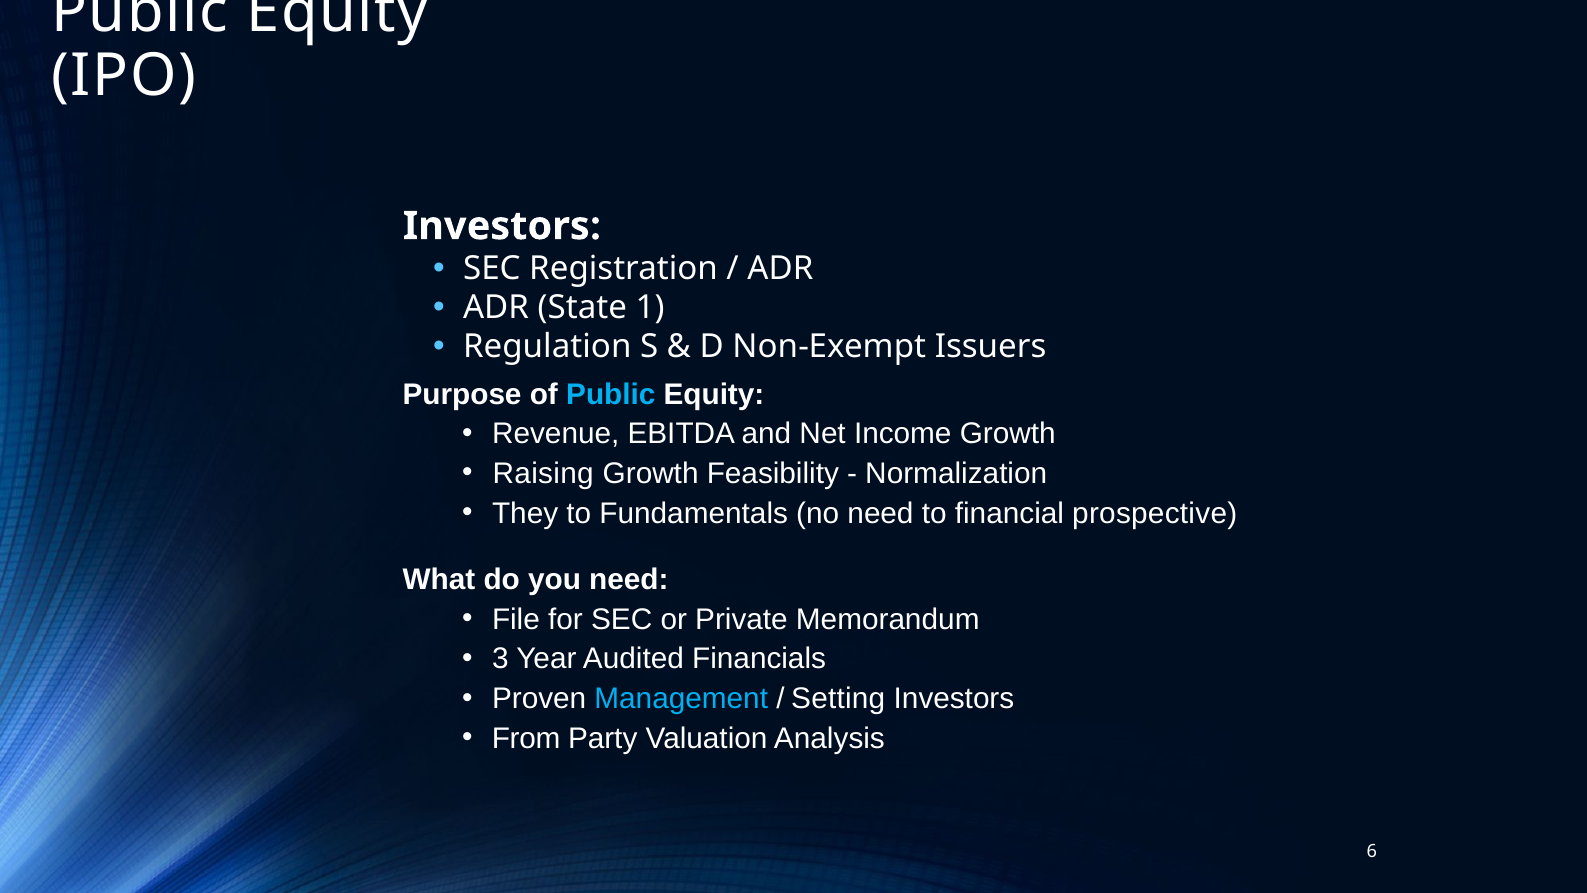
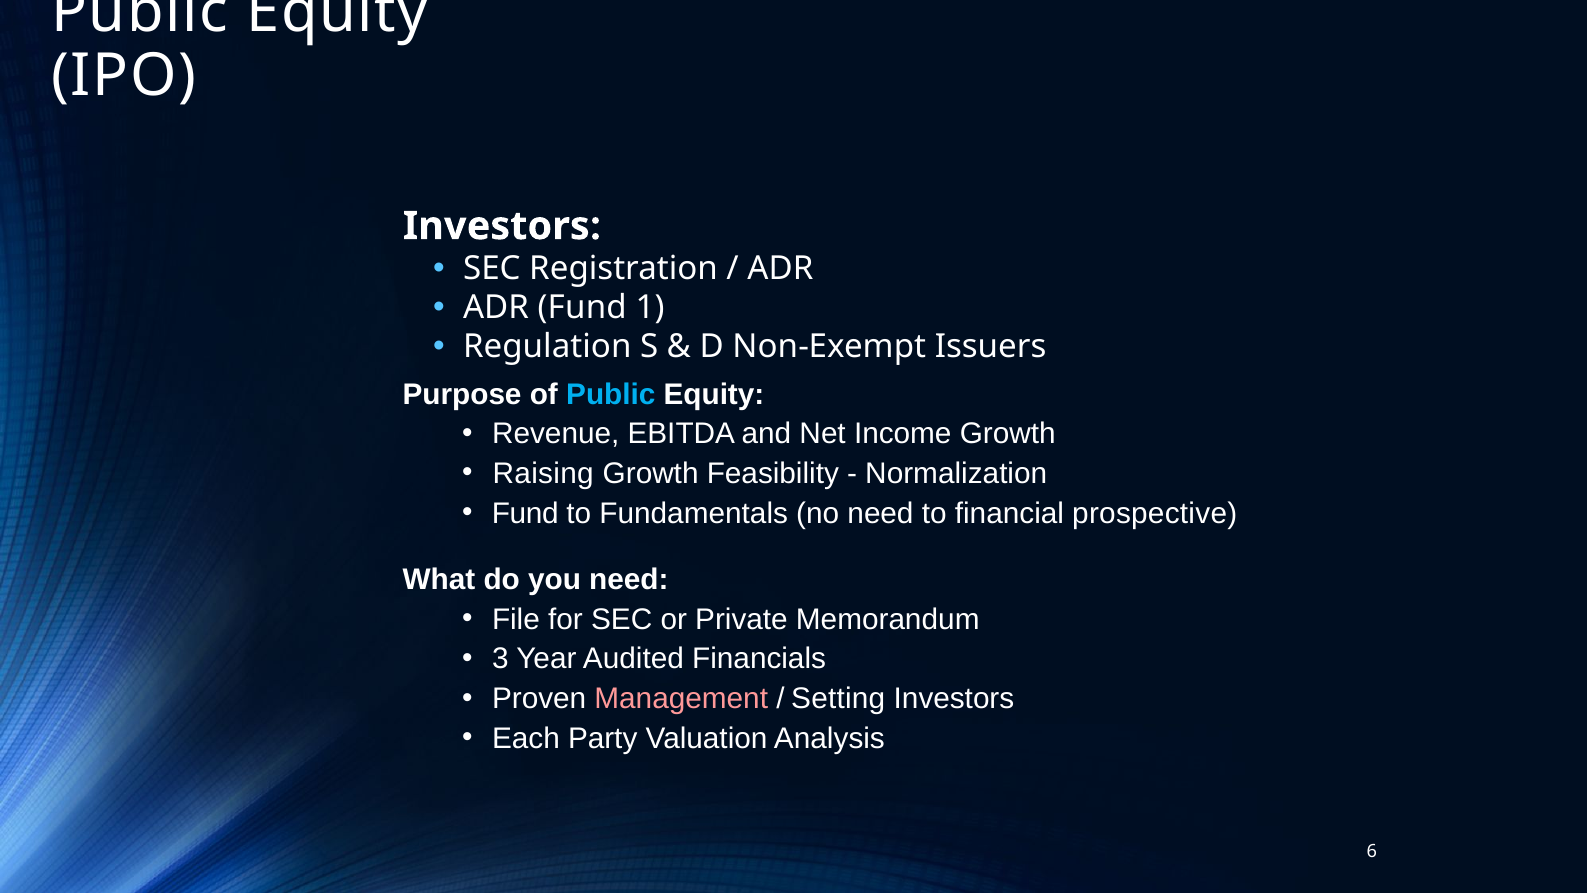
ADR State: State -> Fund
They at (525, 513): They -> Fund
Management colour: light blue -> pink
From: From -> Each
